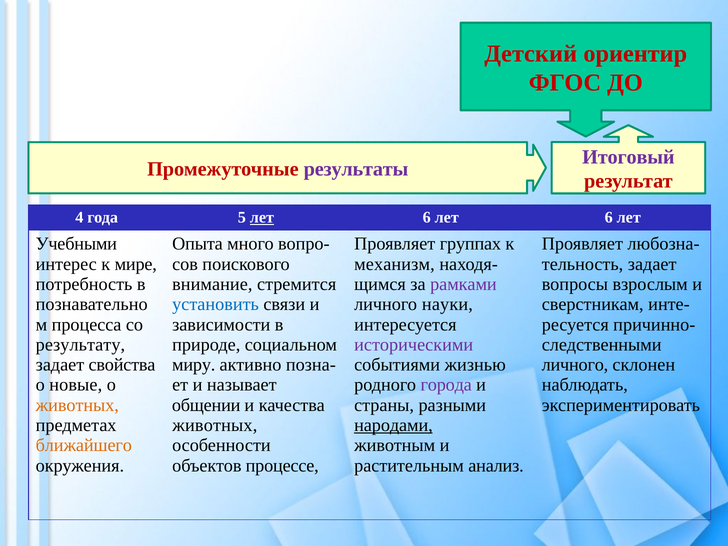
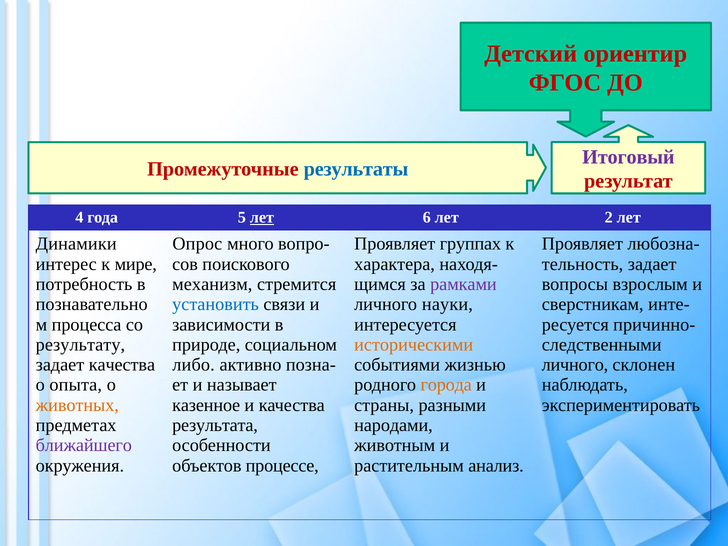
результаты colour: purple -> blue
6 лет 6: 6 -> 2
Учебными: Учебными -> Динамики
Опыта: Опыта -> Опрос
механизм: механизм -> характера
внимание: внимание -> механизм
историческими colour: purple -> orange
задает свойства: свойства -> качества
миру: миру -> либо
новые: новые -> опыта
города colour: purple -> orange
общении: общении -> казенное
животных at (215, 425): животных -> результата
народами underline: present -> none
ближайшего colour: orange -> purple
